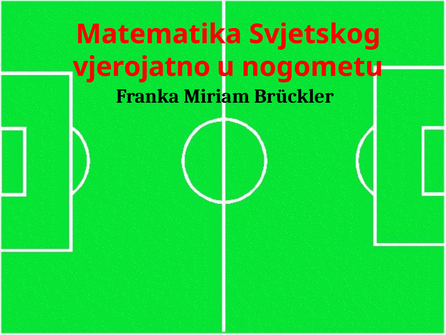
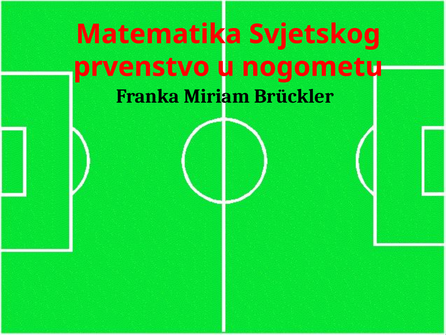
vjerojatno: vjerojatno -> prvenstvo
